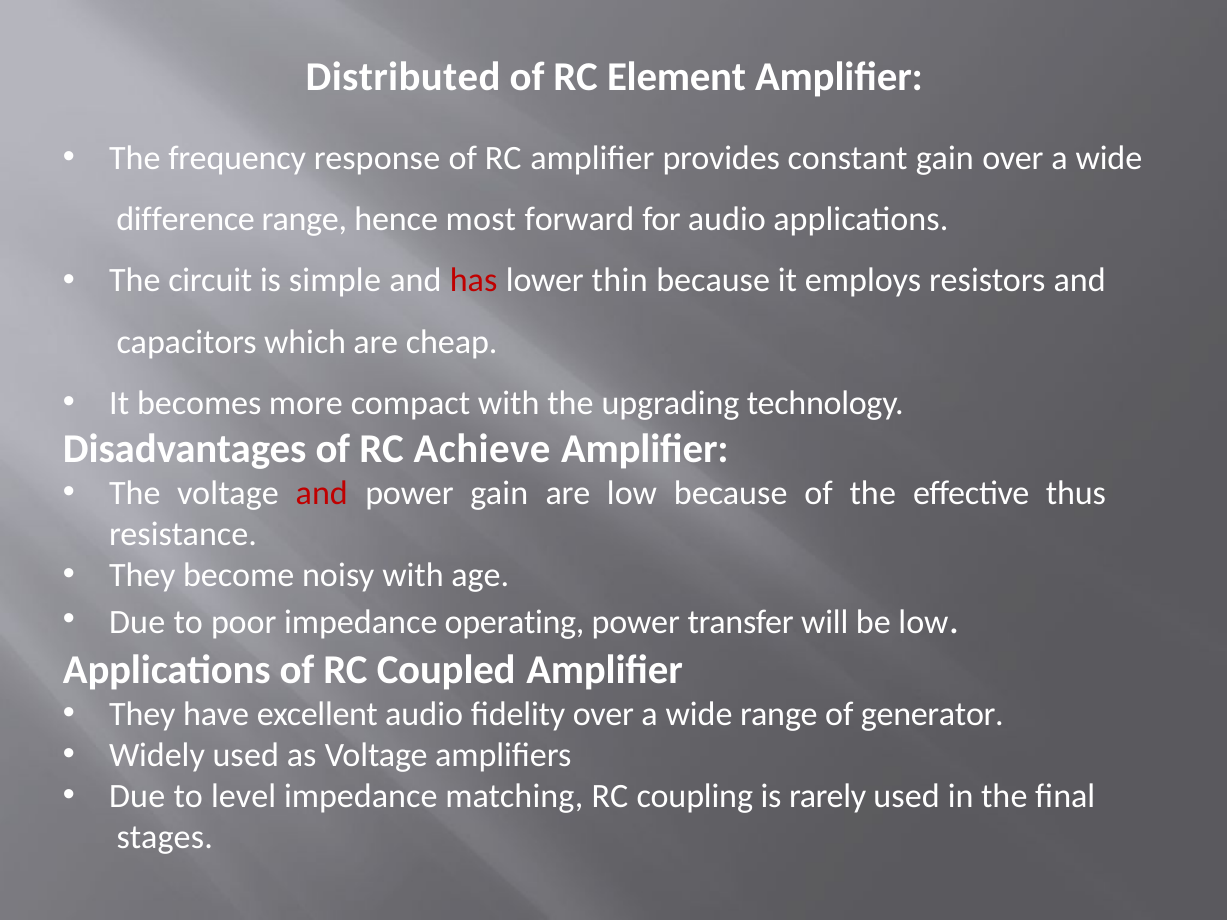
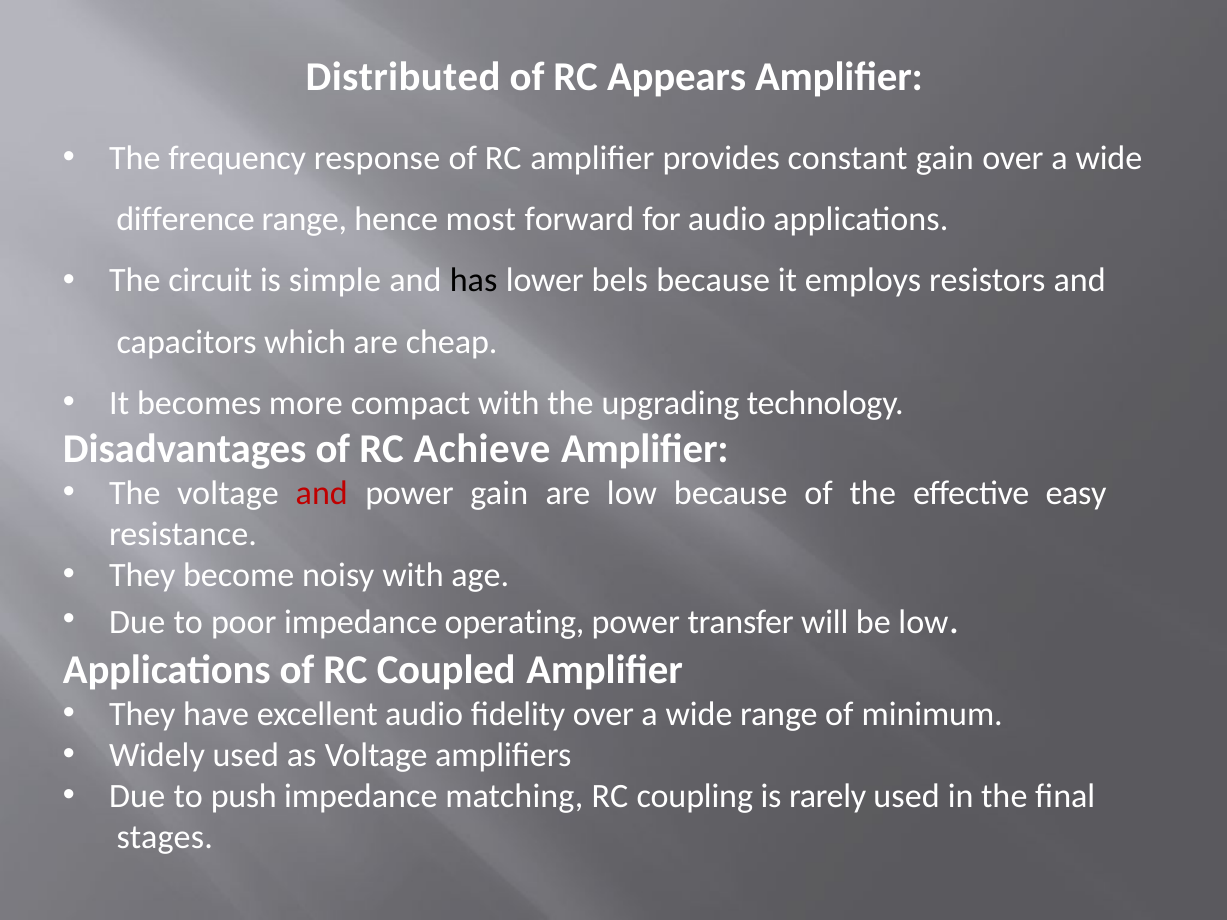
Element: Element -> Appears
has colour: red -> black
thin: thin -> bels
thus: thus -> easy
generator: generator -> minimum
level: level -> push
